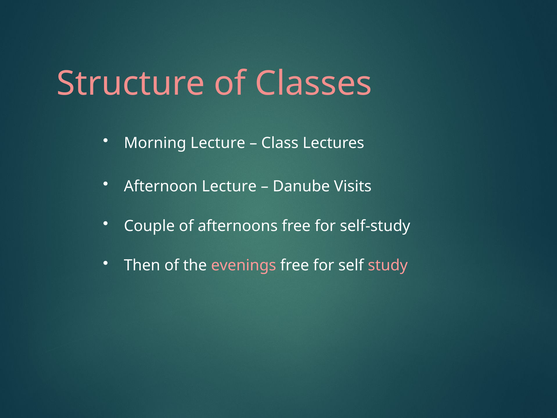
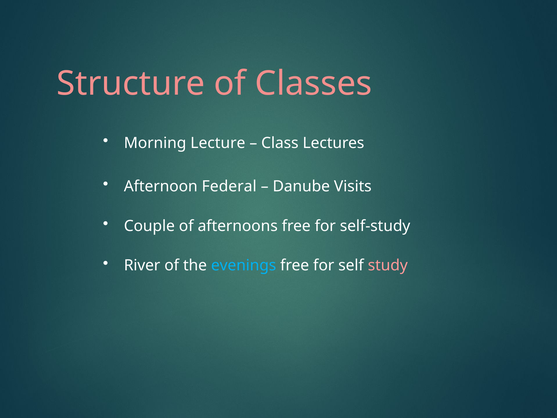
Afternoon Lecture: Lecture -> Federal
Then: Then -> River
evenings colour: pink -> light blue
